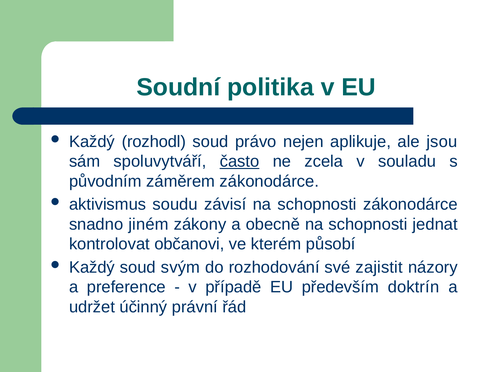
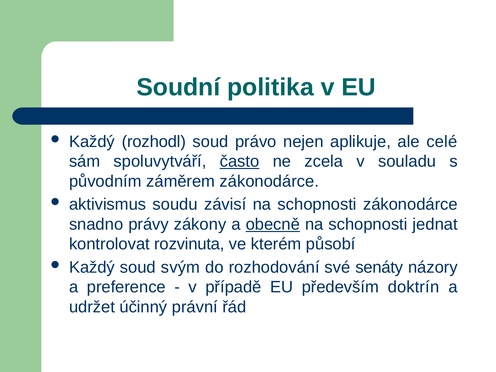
jsou: jsou -> celé
jiném: jiném -> právy
obecně underline: none -> present
občanovi: občanovi -> rozvinuta
zajistit: zajistit -> senáty
